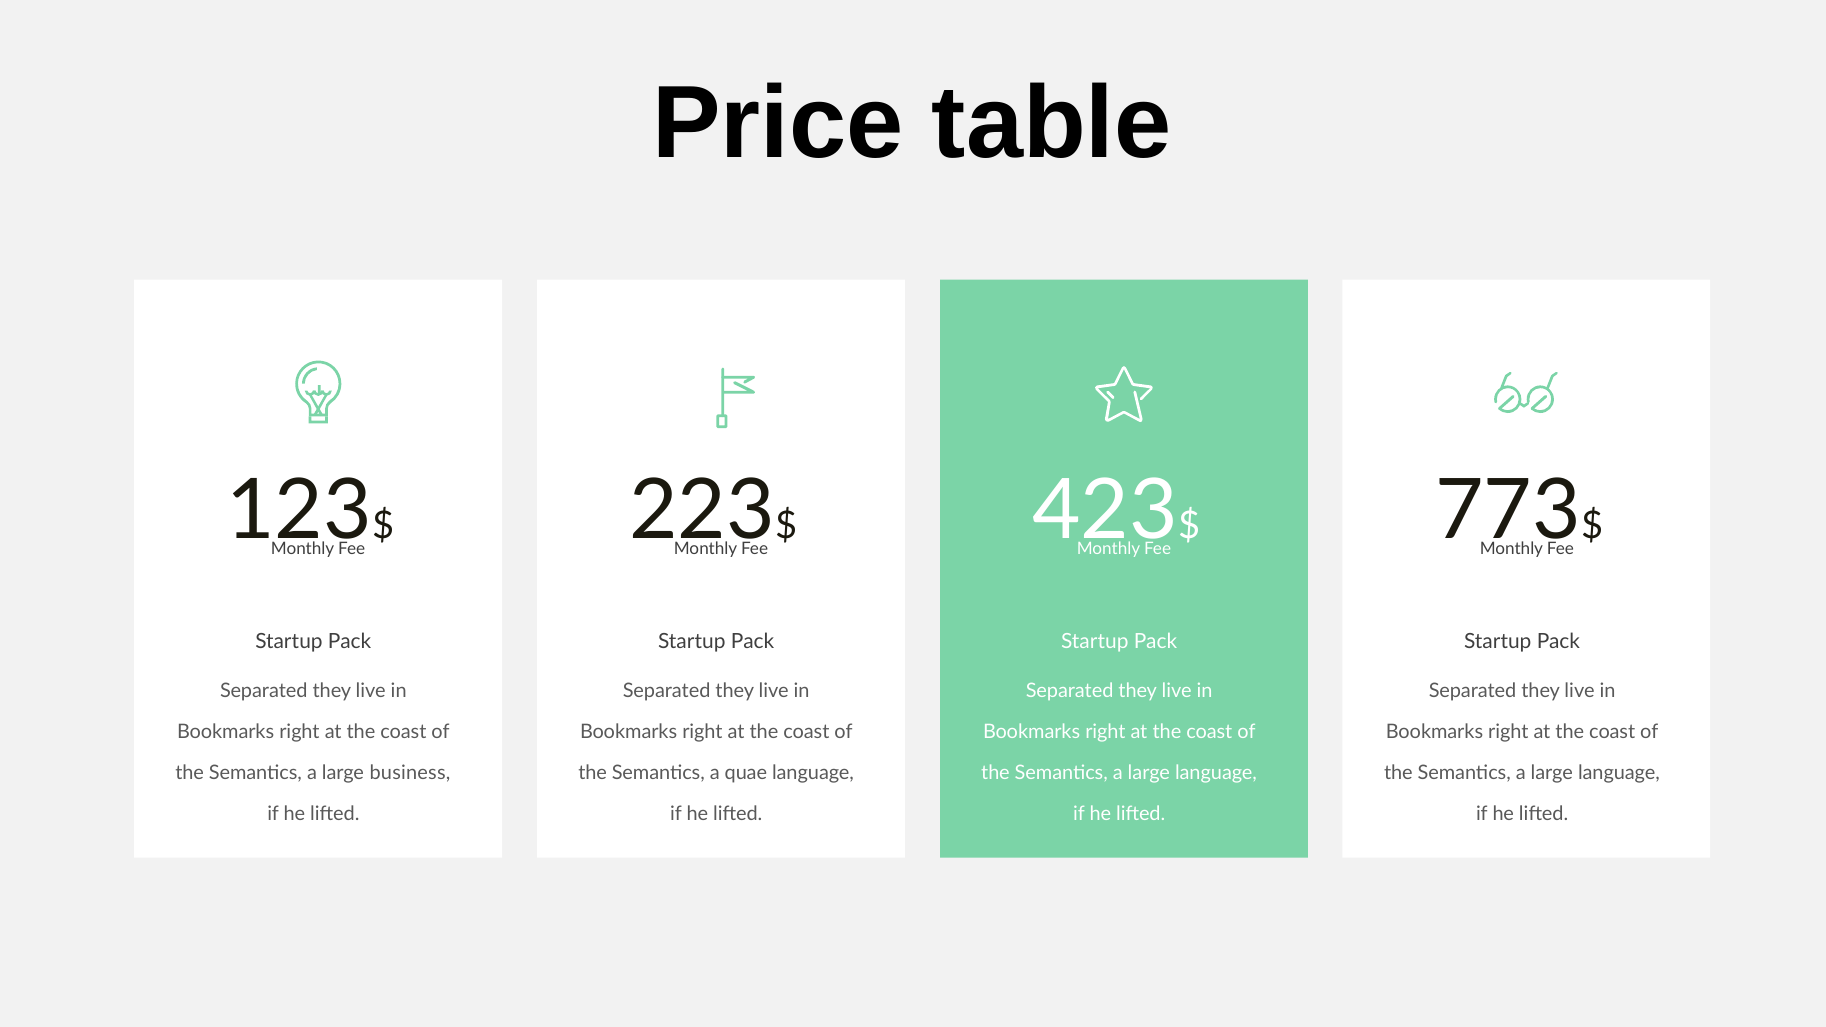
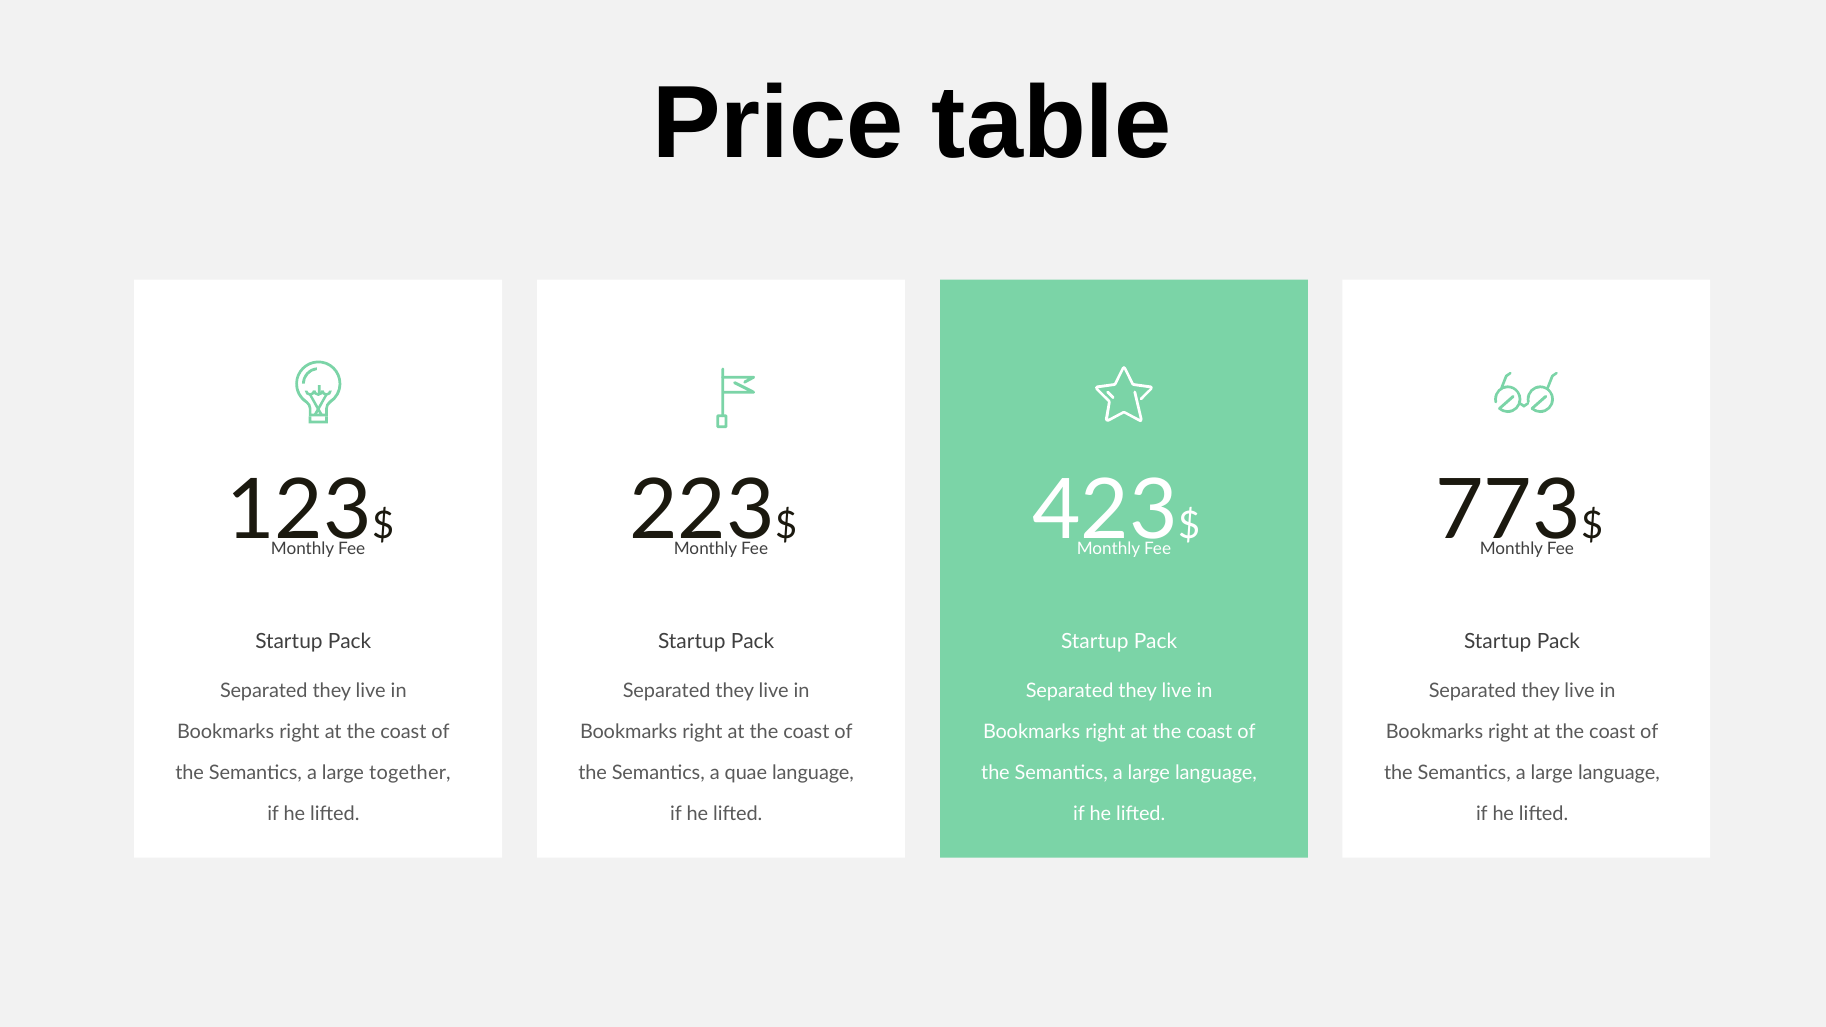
business: business -> together
